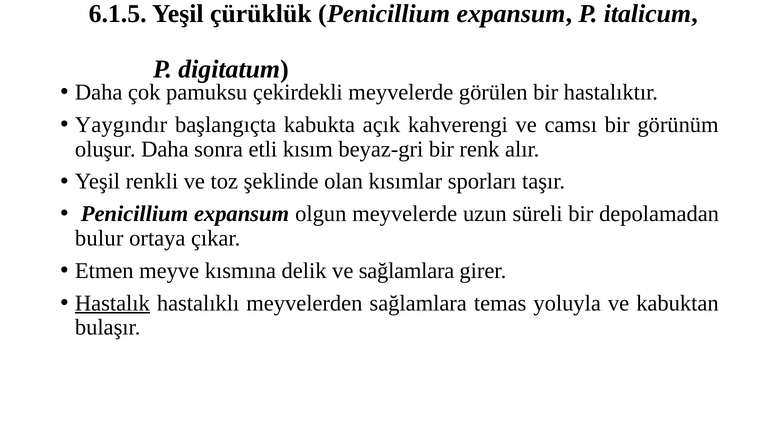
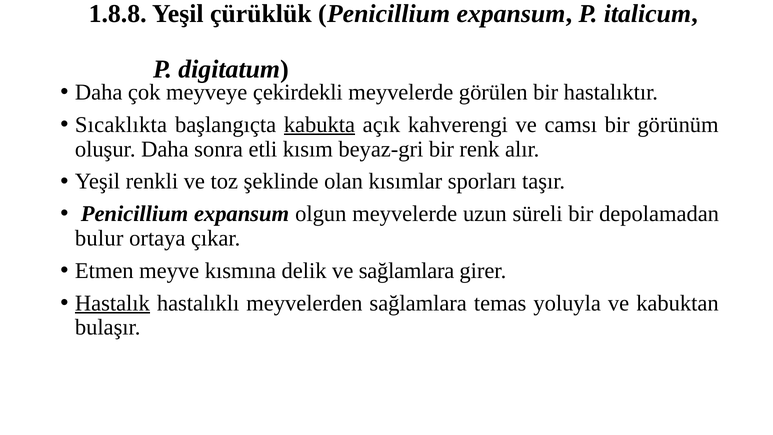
6.1.5: 6.1.5 -> 1.8.8
pamuksu: pamuksu -> meyveye
Yaygındır: Yaygındır -> Sıcaklıkta
kabukta underline: none -> present
